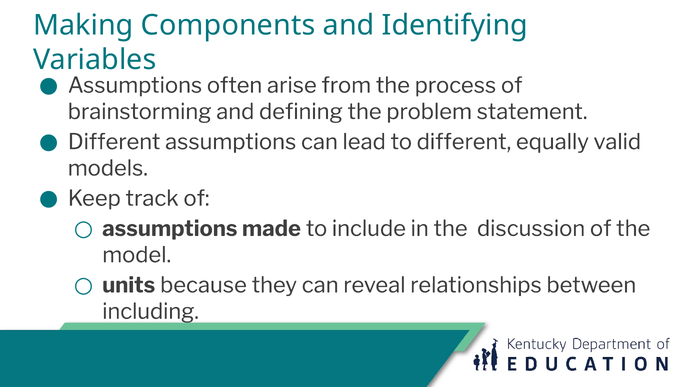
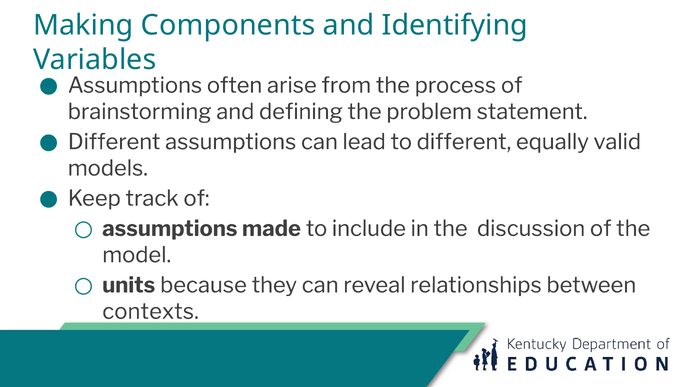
including: including -> contexts
